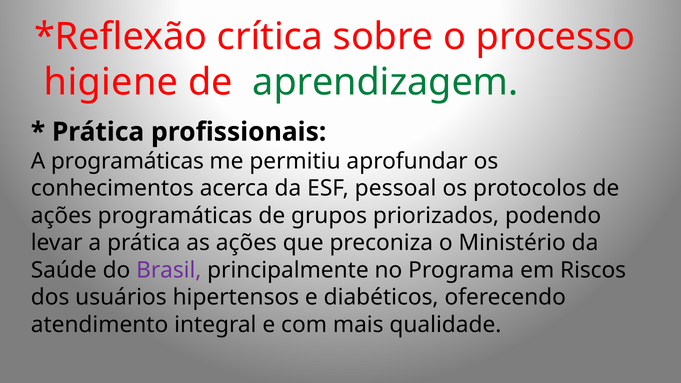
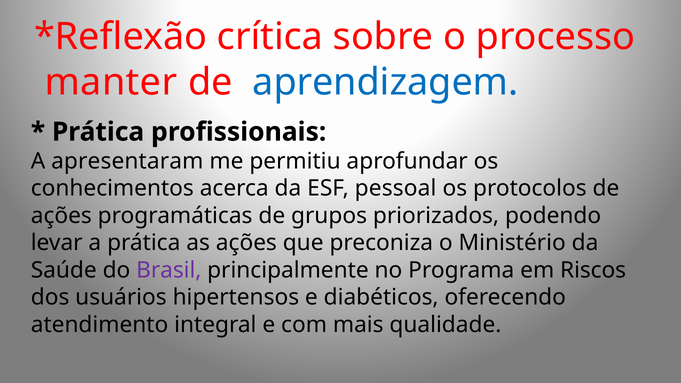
higiene: higiene -> manter
aprendizagem colour: green -> blue
A programáticas: programáticas -> apresentaram
